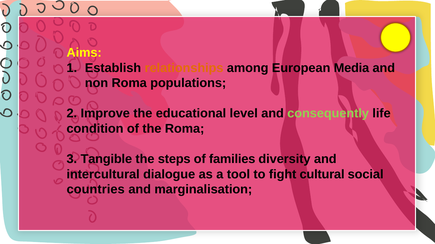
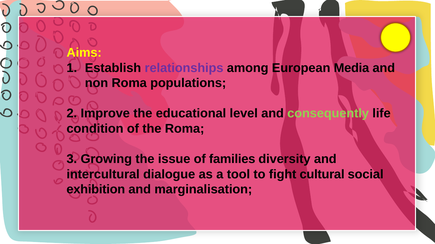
relationships colour: orange -> purple
Tangible: Tangible -> Growing
steps: steps -> issue
countries: countries -> exhibition
